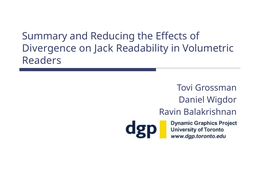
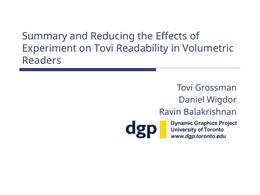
Divergence: Divergence -> Experiment
on Jack: Jack -> Tovi
